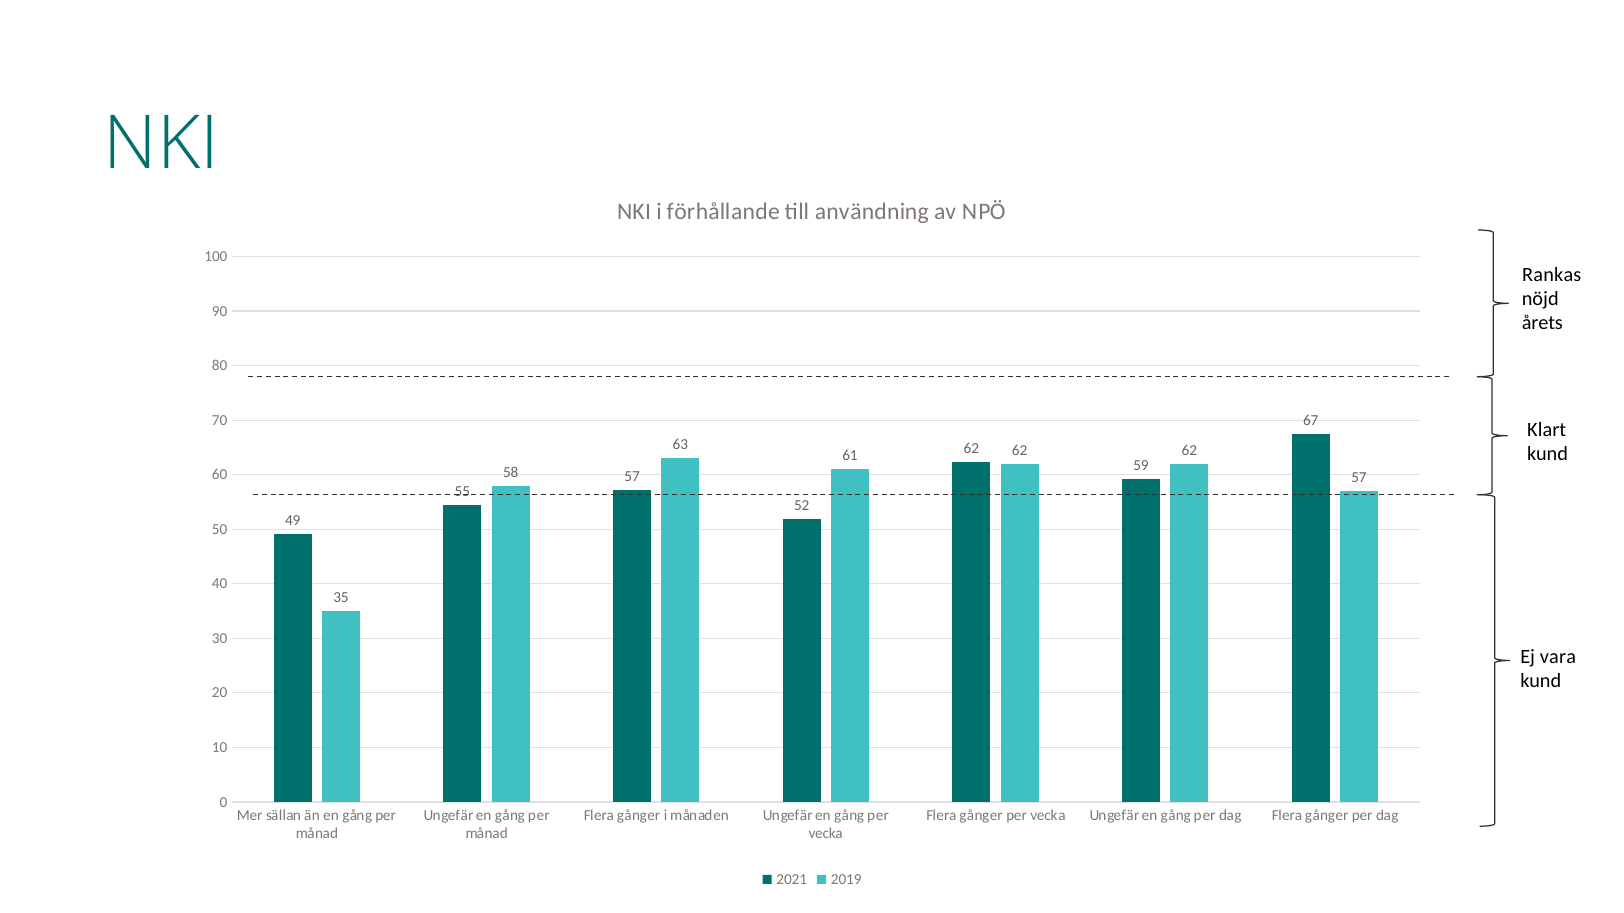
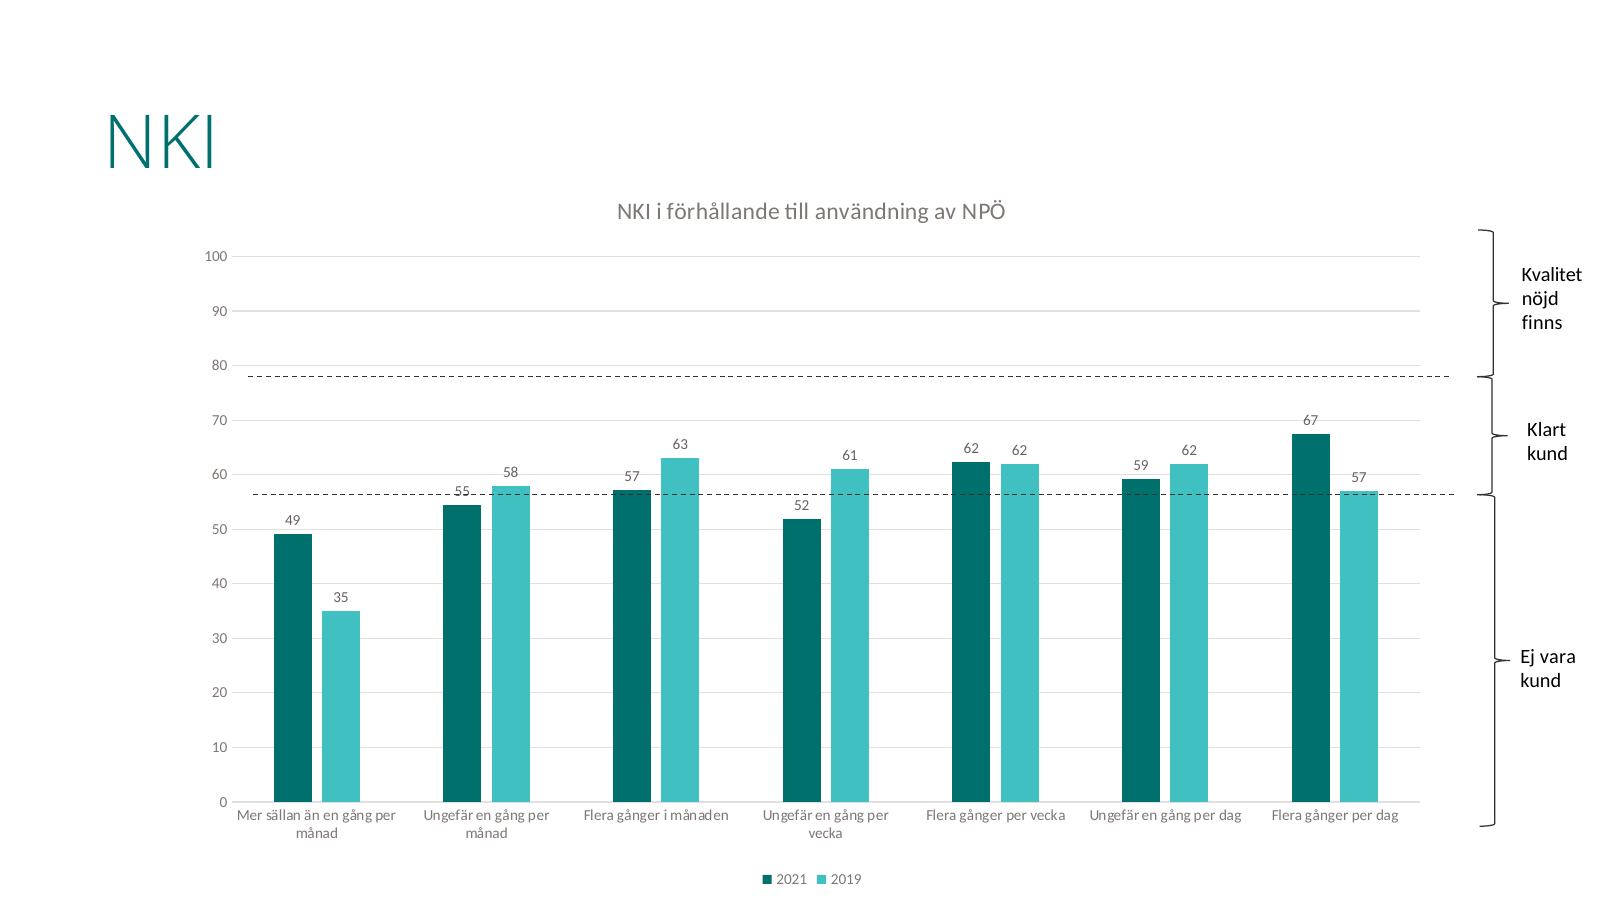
Rankas: Rankas -> Kvalitet
årets: årets -> finns
